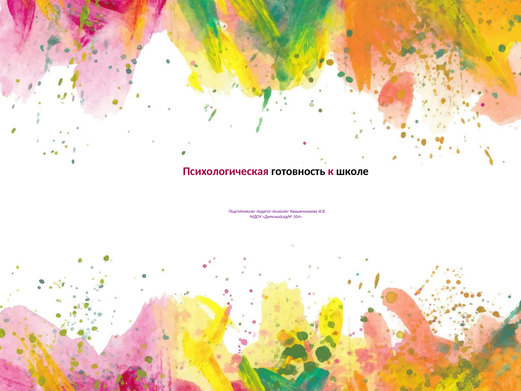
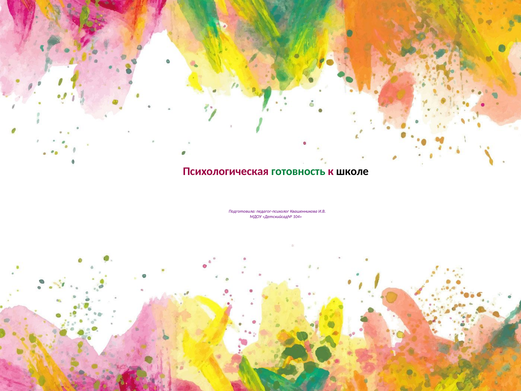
готовность colour: black -> green
